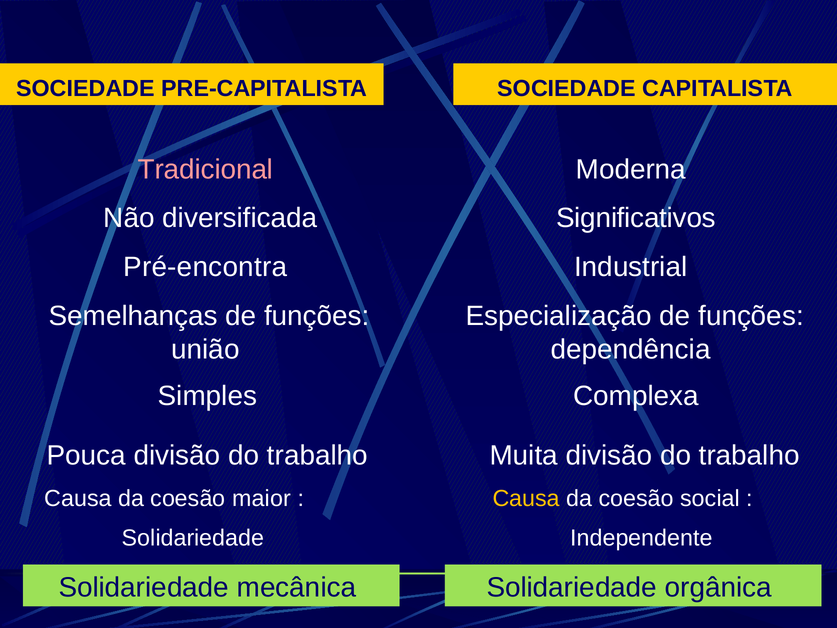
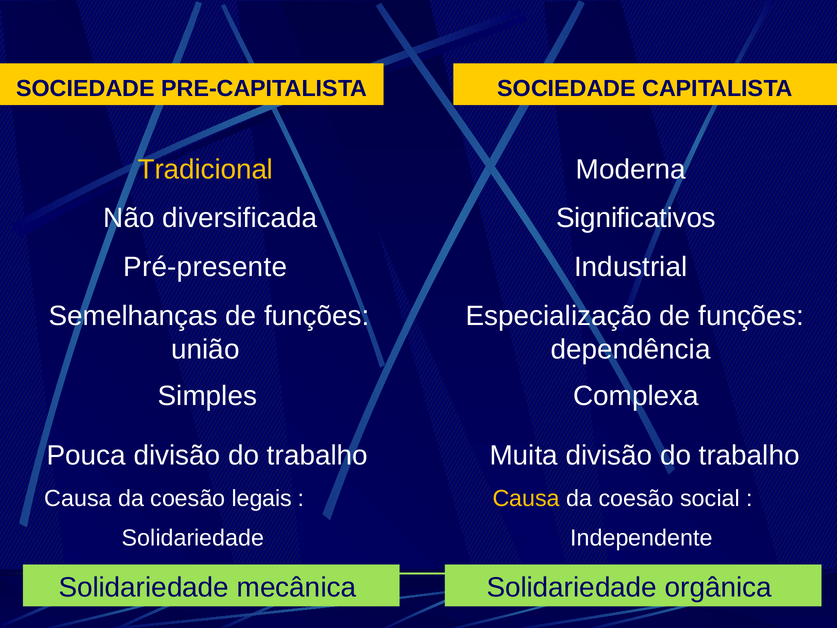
Tradicional colour: pink -> yellow
Pré-encontra: Pré-encontra -> Pré-presente
maior: maior -> legais
